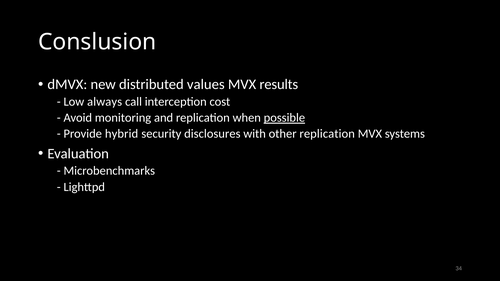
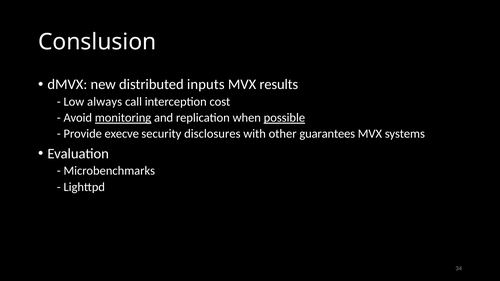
values: values -> inputs
monitoring underline: none -> present
hybrid: hybrid -> execve
other replication: replication -> guarantees
